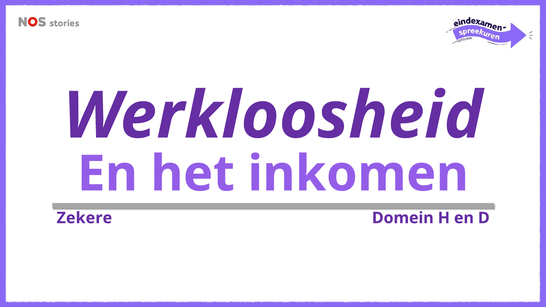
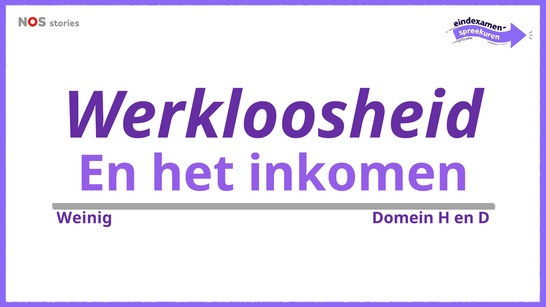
Zekere: Zekere -> Weinig
